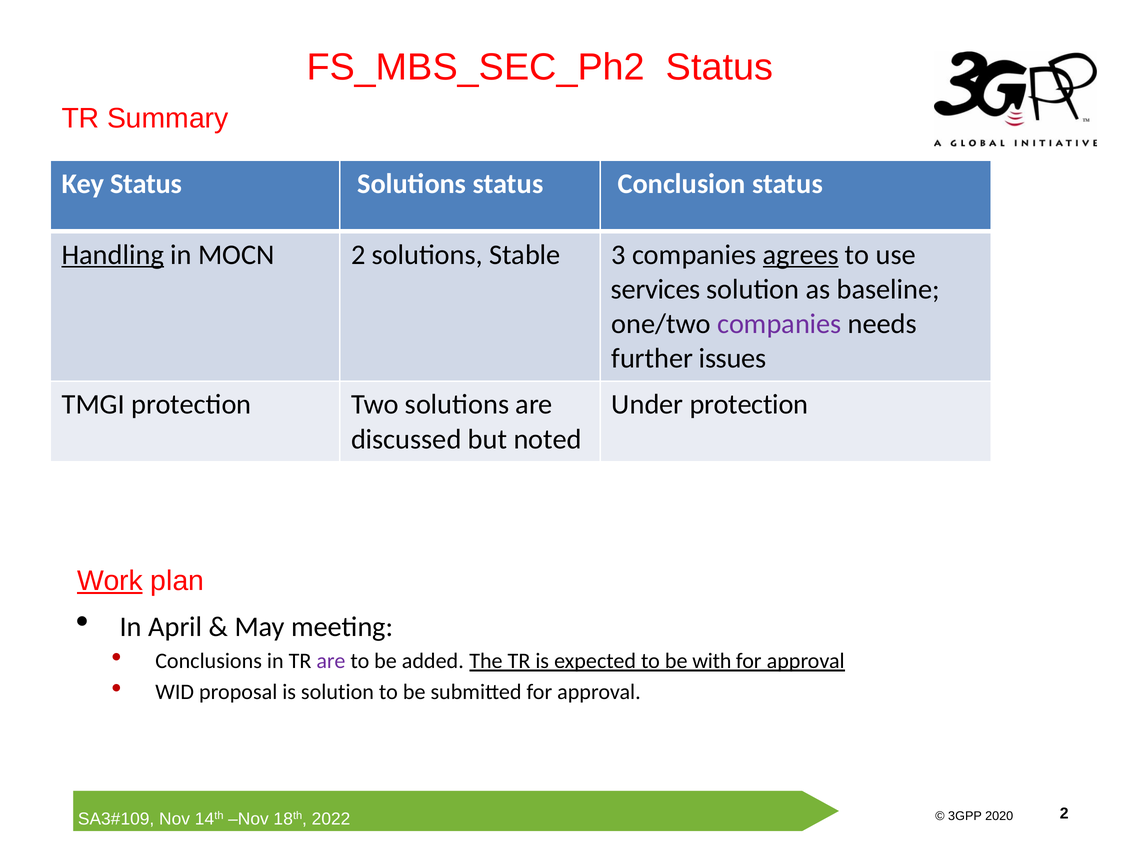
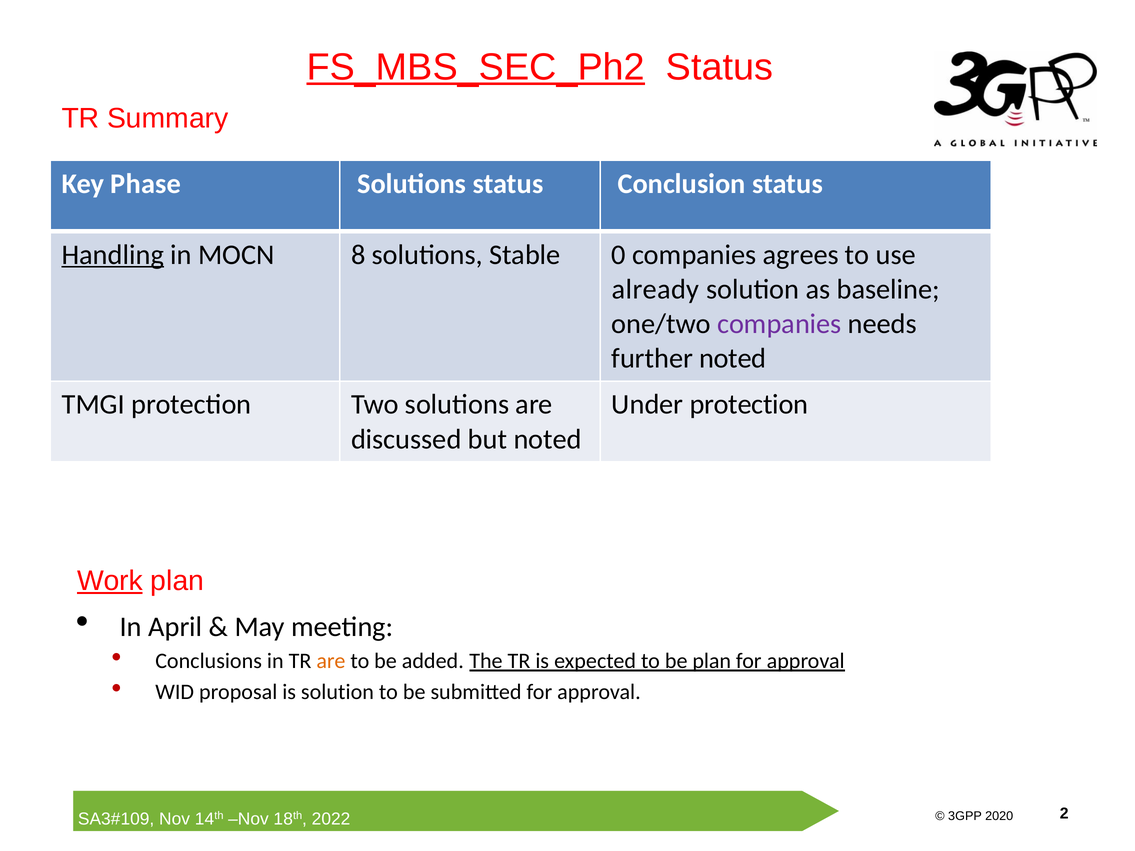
FS_MBS_SEC_Ph2 underline: none -> present
Key Status: Status -> Phase
MOCN 2: 2 -> 8
3: 3 -> 0
agrees underline: present -> none
services: services -> already
further issues: issues -> noted
are at (331, 661) colour: purple -> orange
be with: with -> plan
